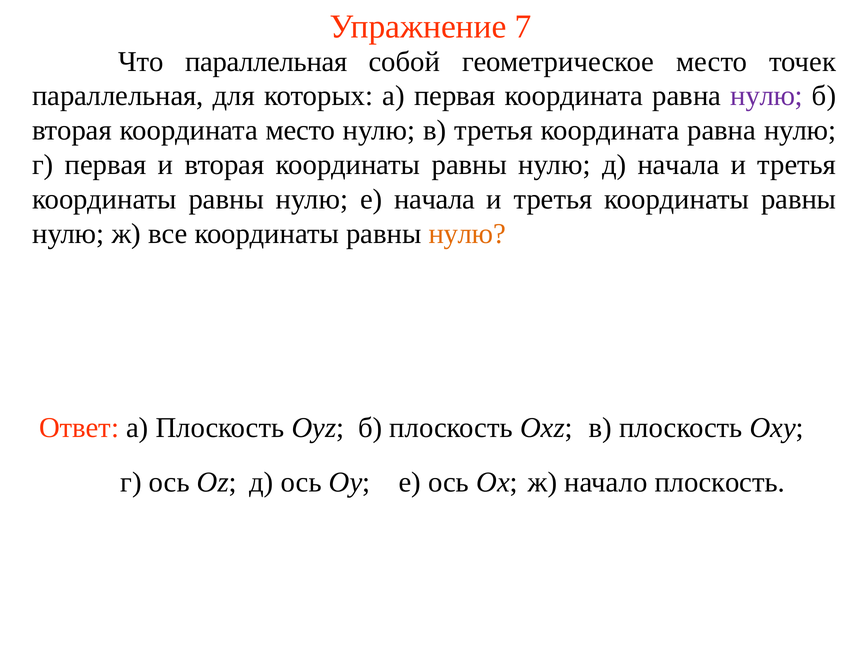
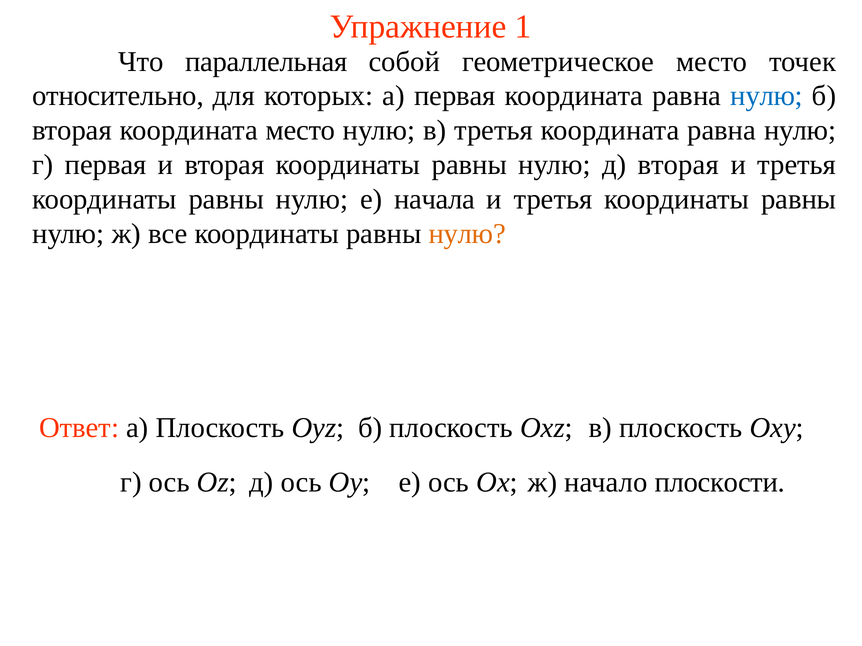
7: 7 -> 1
параллельная at (118, 96): параллельная -> относительно
нулю at (767, 96) colour: purple -> blue
д начала: начала -> вторая
начало плоскость: плоскость -> плоскости
